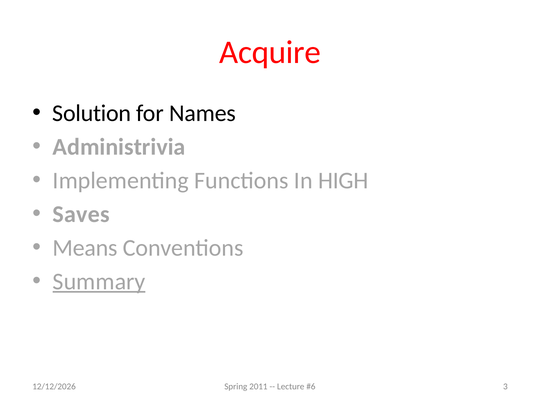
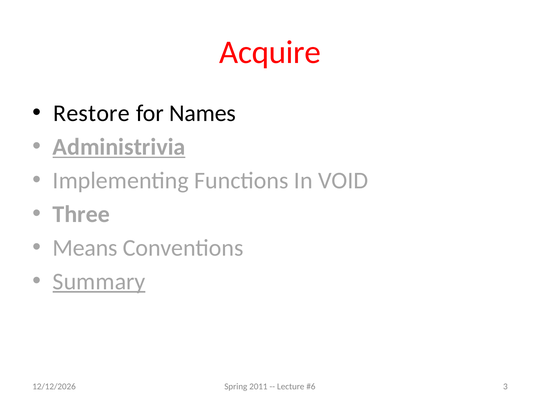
Solution: Solution -> Restore
Administrivia underline: none -> present
HIGH: HIGH -> VOID
Saves: Saves -> Three
